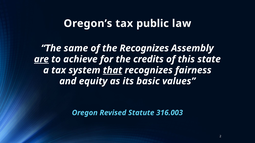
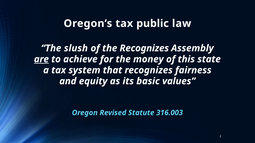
same: same -> slush
credits: credits -> money
that underline: present -> none
